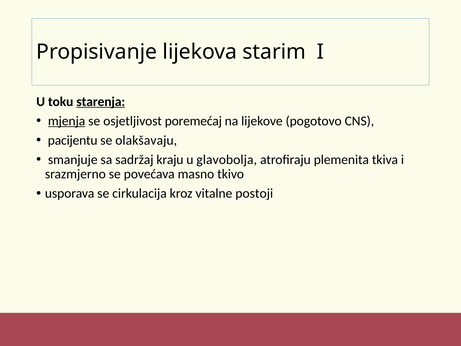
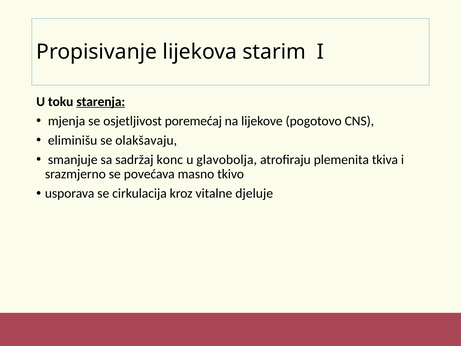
mjenja underline: present -> none
pacijentu: pacijentu -> eliminišu
kraju: kraju -> konc
postoji: postoji -> djeluje
